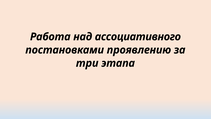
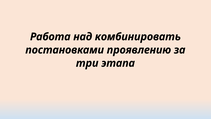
ассоциативного: ассоциативного -> комбинировать
